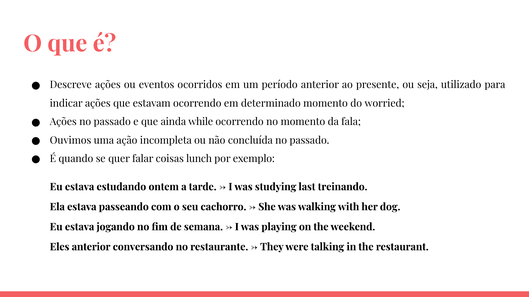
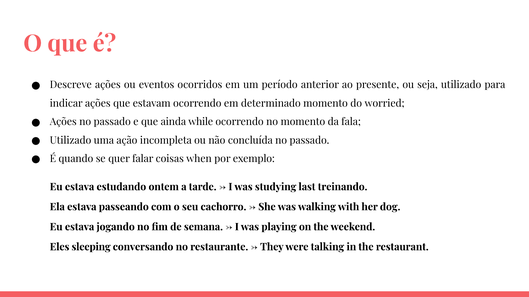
Ouvimos at (70, 141): Ouvimos -> Utilizado
lunch: lunch -> when
Eles anterior: anterior -> sleeping
